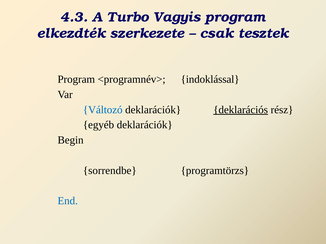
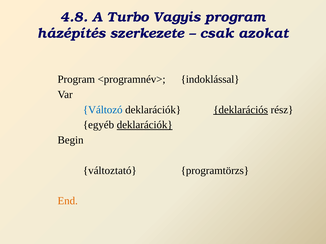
4.3: 4.3 -> 4.8
elkezdték: elkezdték -> házépítés
tesztek: tesztek -> azokat
deklarációk at (145, 125) underline: none -> present
sorrendbe: sorrendbe -> változtató
End colour: blue -> orange
